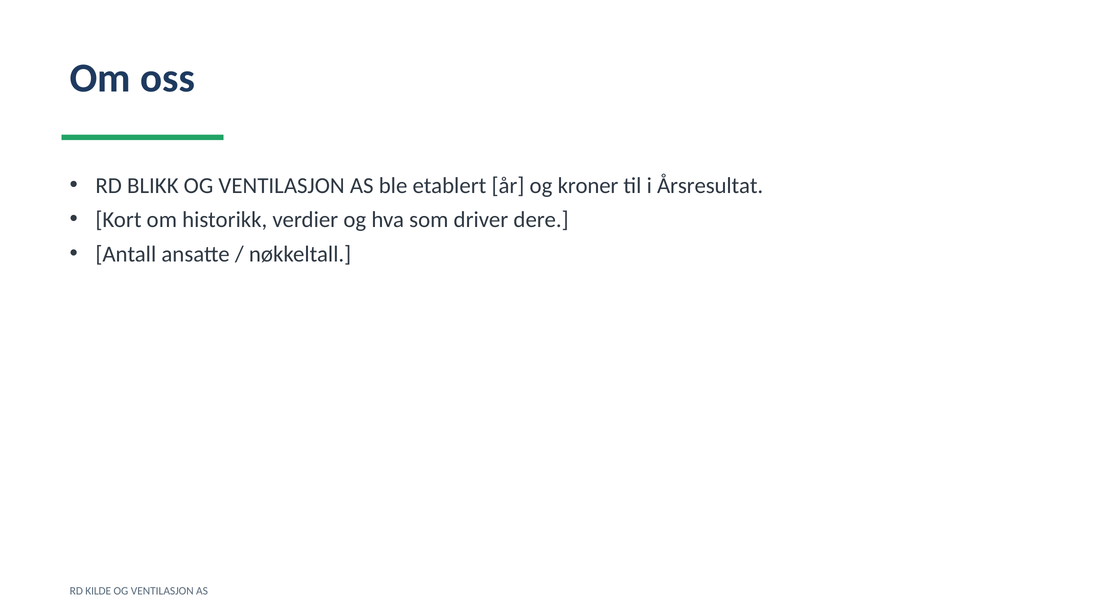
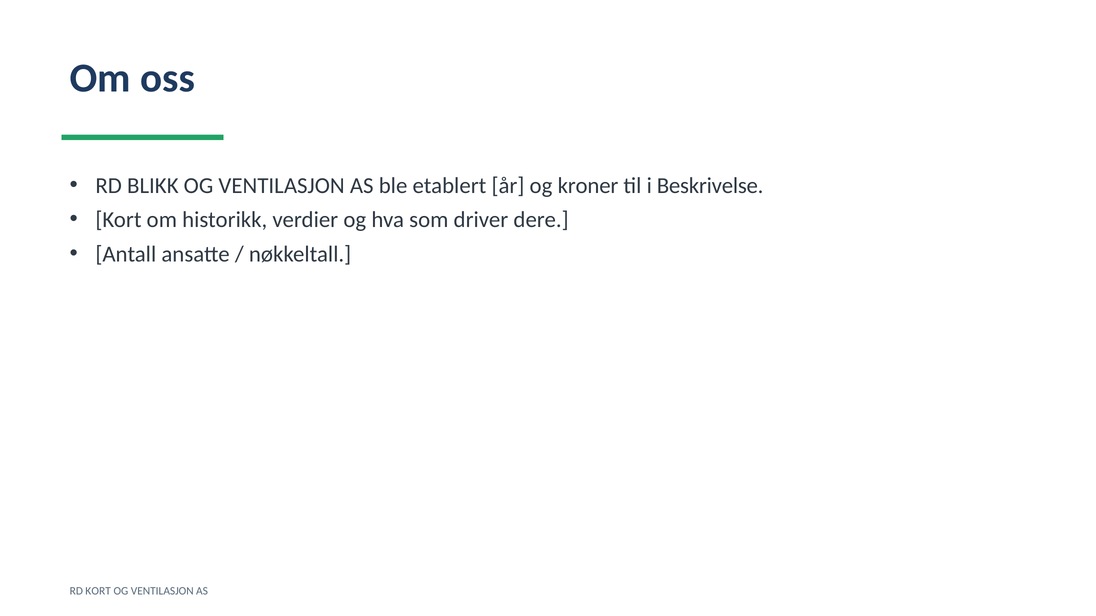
Årsresultat: Årsresultat -> Beskrivelse
RD KILDE: KILDE -> KORT
